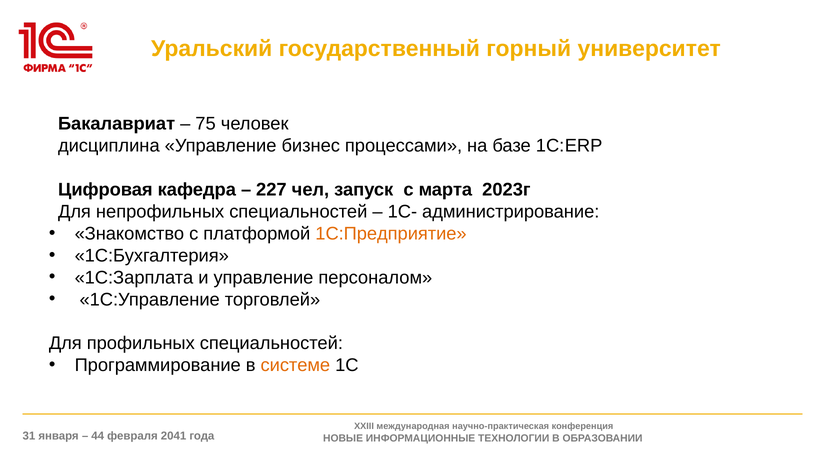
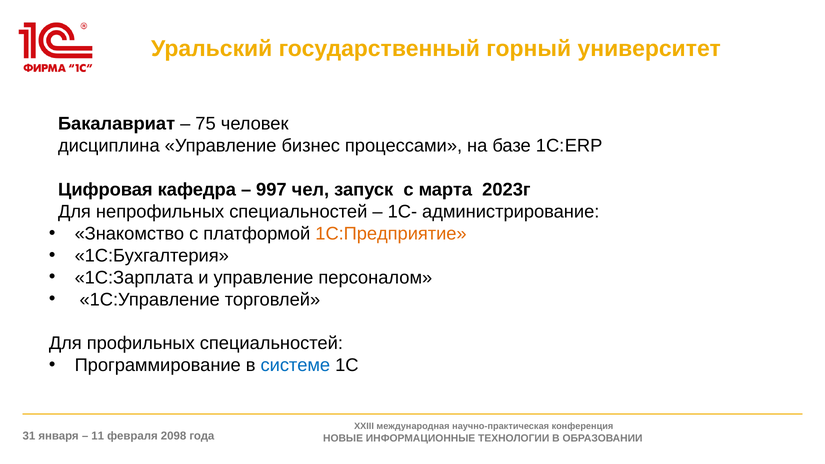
227: 227 -> 997
системе colour: orange -> blue
44: 44 -> 11
2041: 2041 -> 2098
